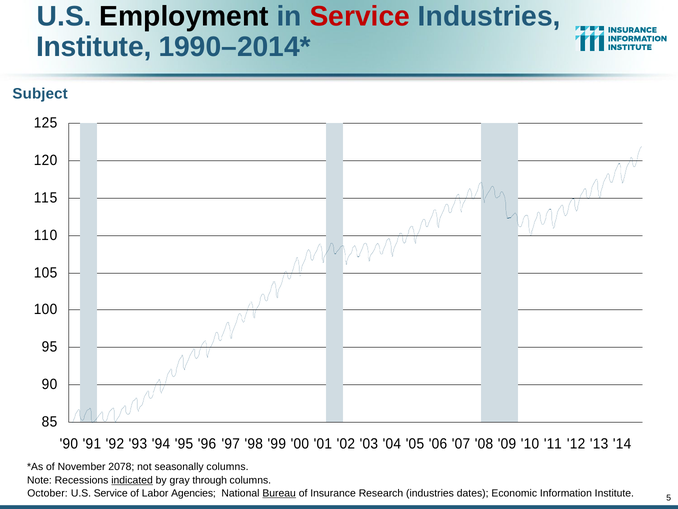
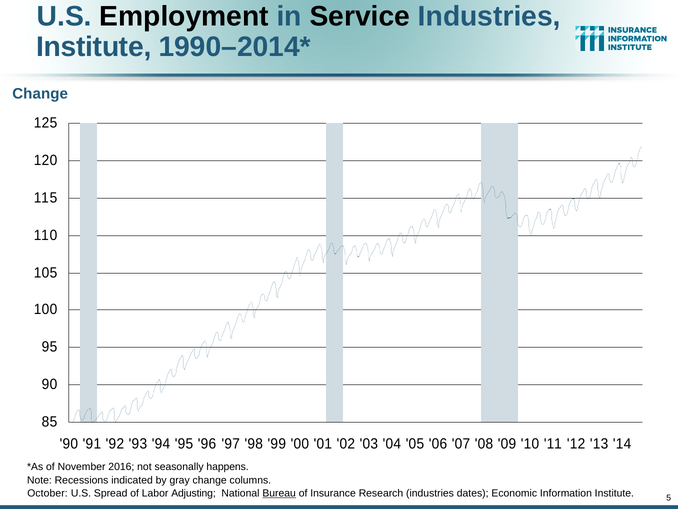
Service at (360, 16) colour: red -> black
Subject at (40, 93): Subject -> Change
2078: 2078 -> 2016
seasonally columns: columns -> happens
indicated underline: present -> none
gray through: through -> change
U.S Service: Service -> Spread
Agencies: Agencies -> Adjusting
